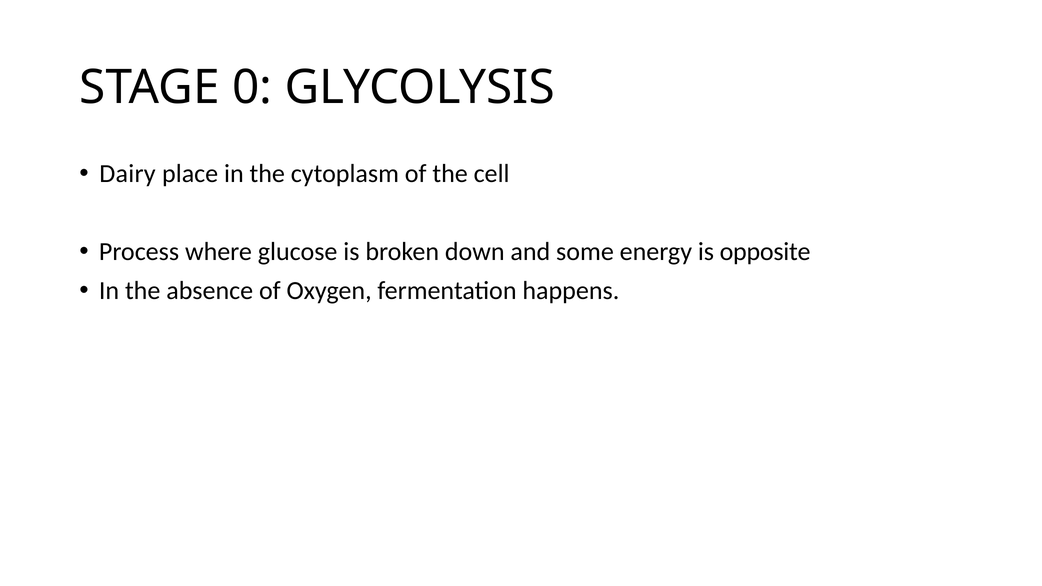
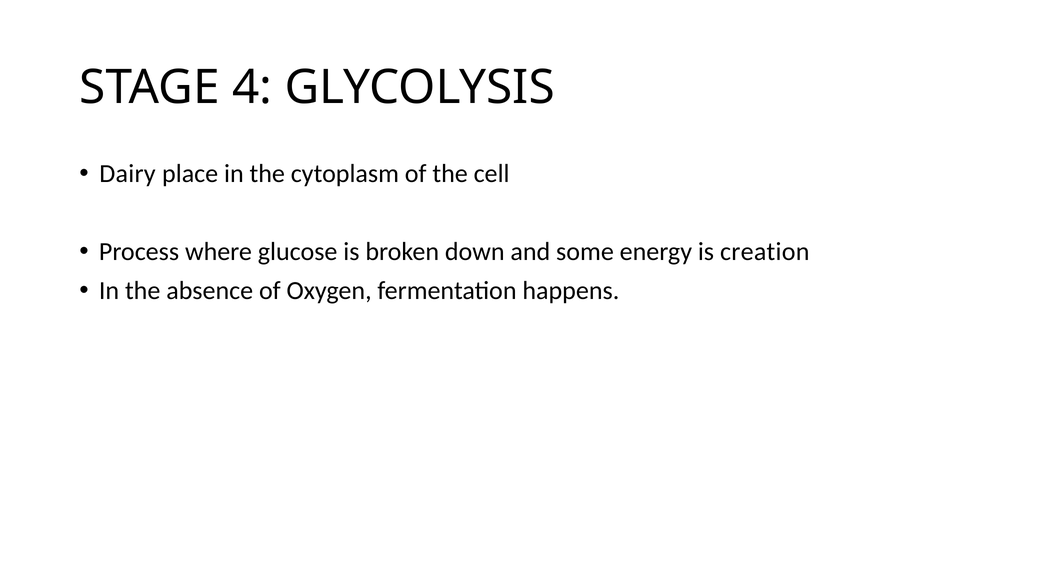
0: 0 -> 4
opposite: opposite -> creation
